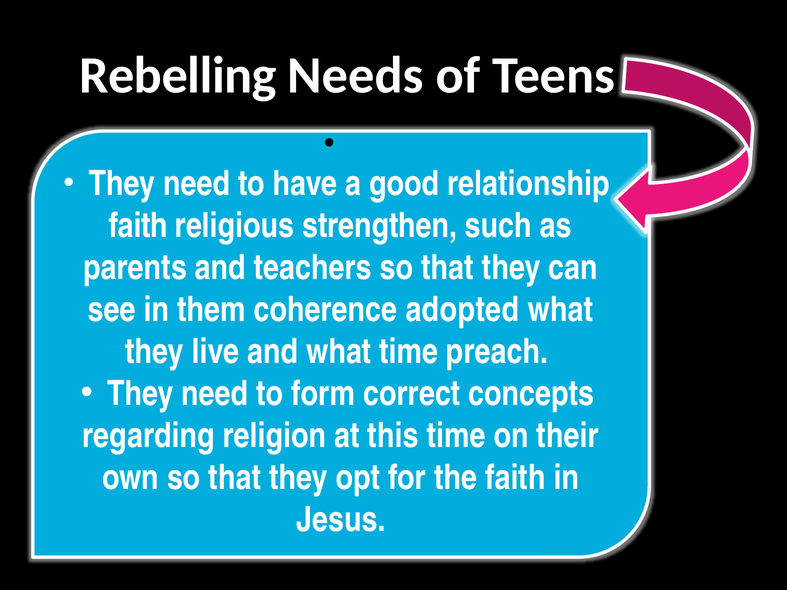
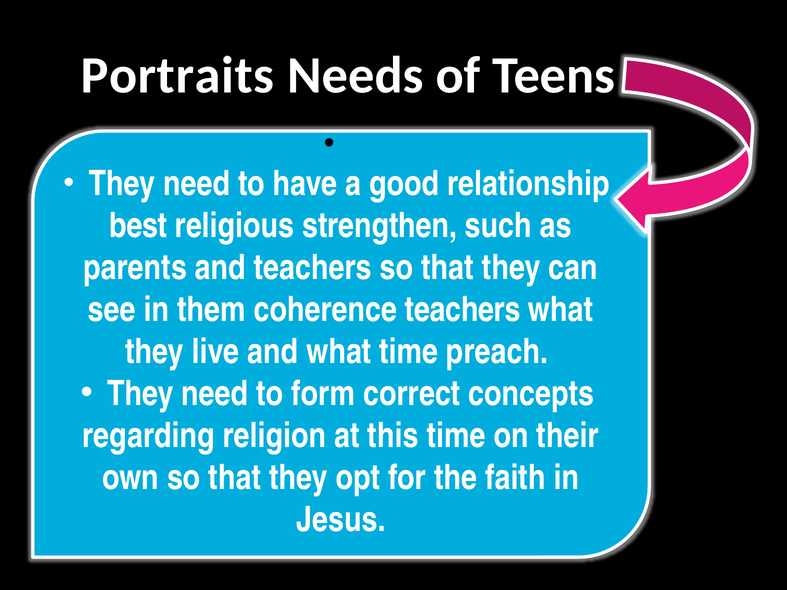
Rebelling: Rebelling -> Portraits
faith at (138, 226): faith -> best
coherence adopted: adopted -> teachers
